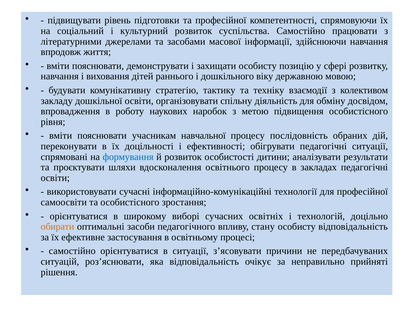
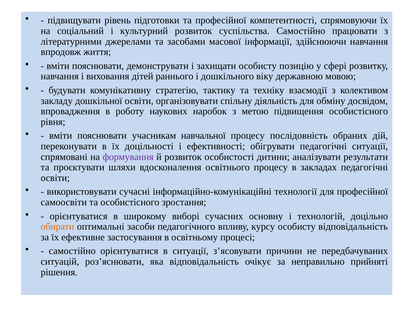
формування colour: blue -> purple
освітніх: освітніх -> основну
стану: стану -> курсу
